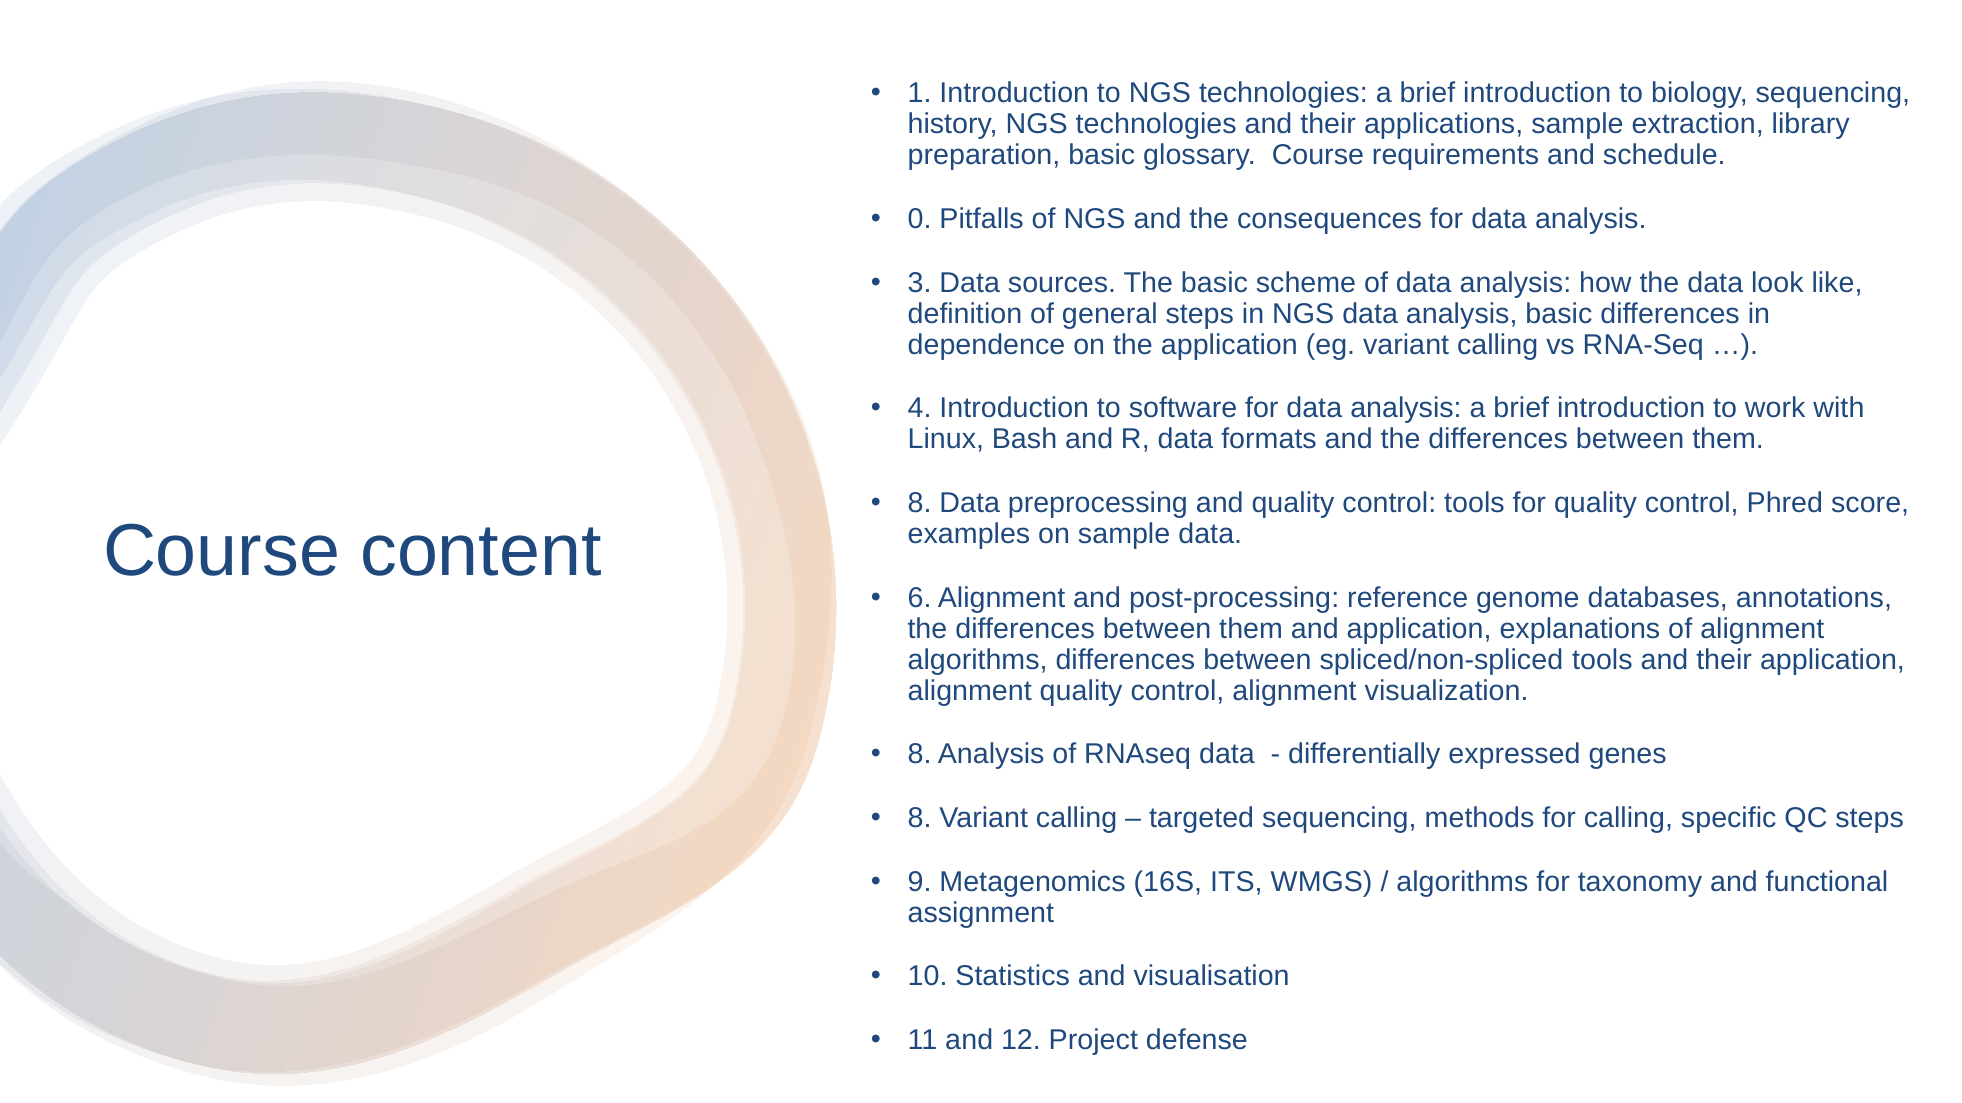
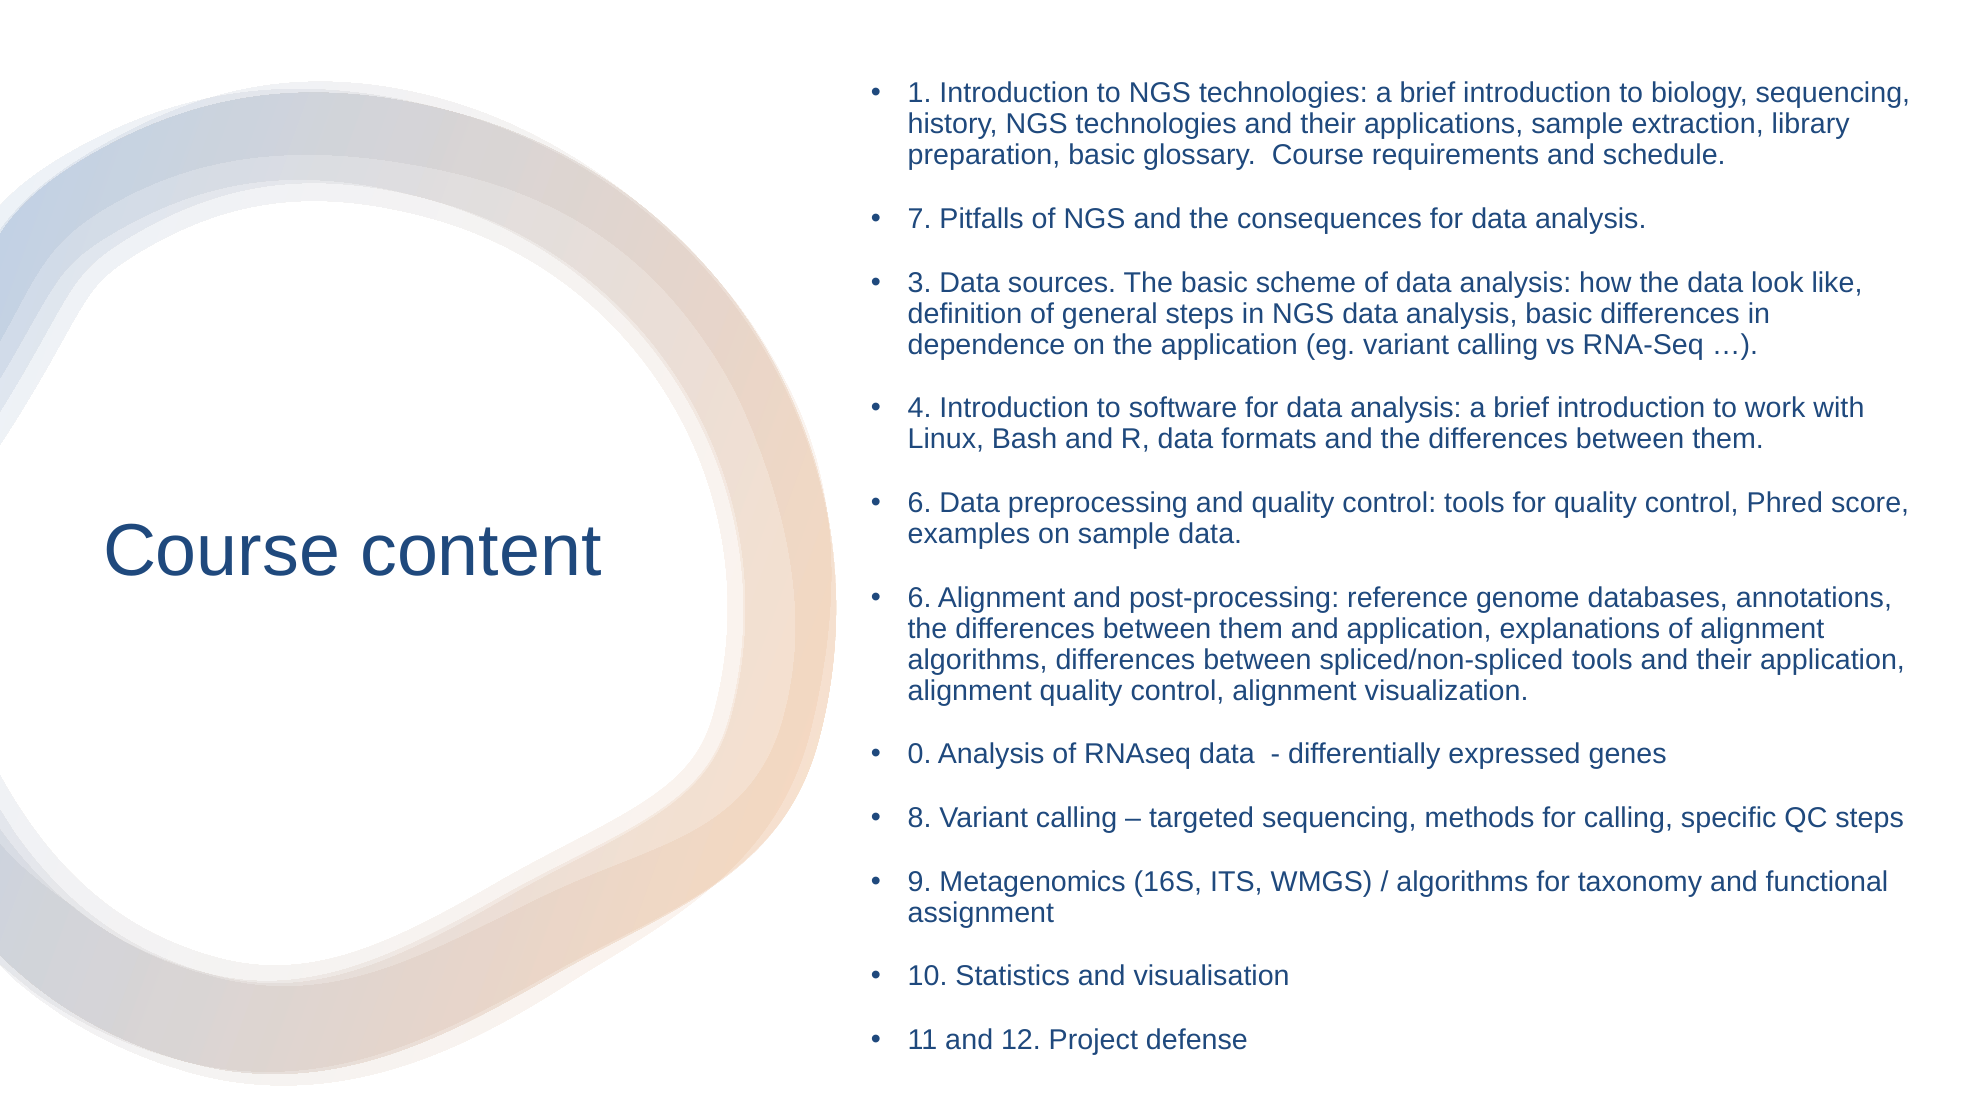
0: 0 -> 7
8 at (920, 503): 8 -> 6
8 at (920, 755): 8 -> 0
